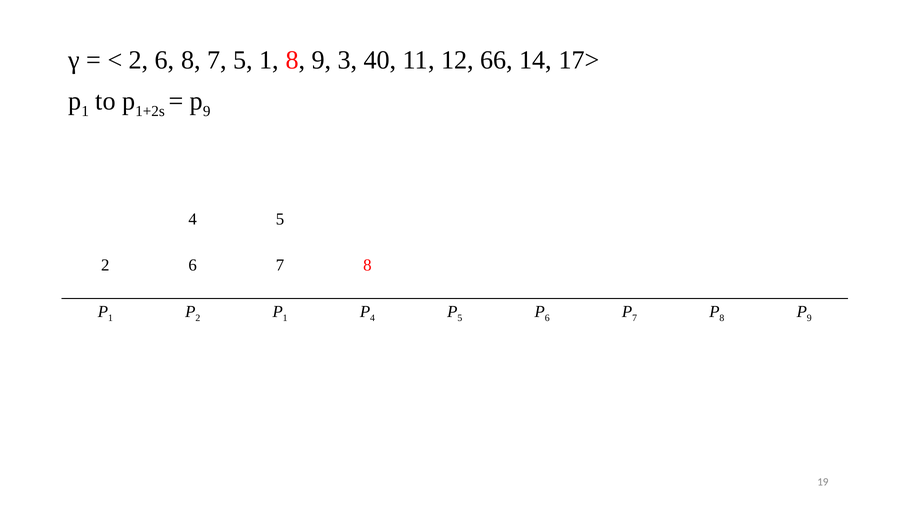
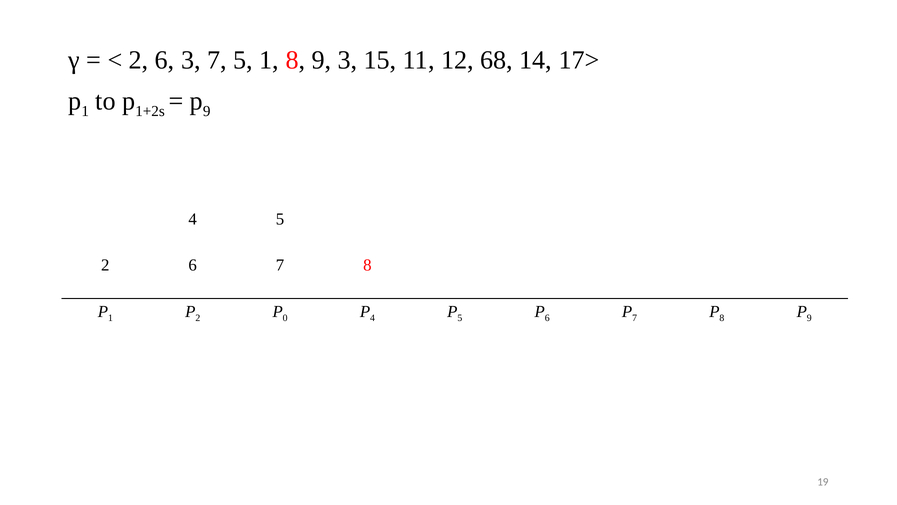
6 8: 8 -> 3
40: 40 -> 15
66: 66 -> 68
1 at (285, 318): 1 -> 0
